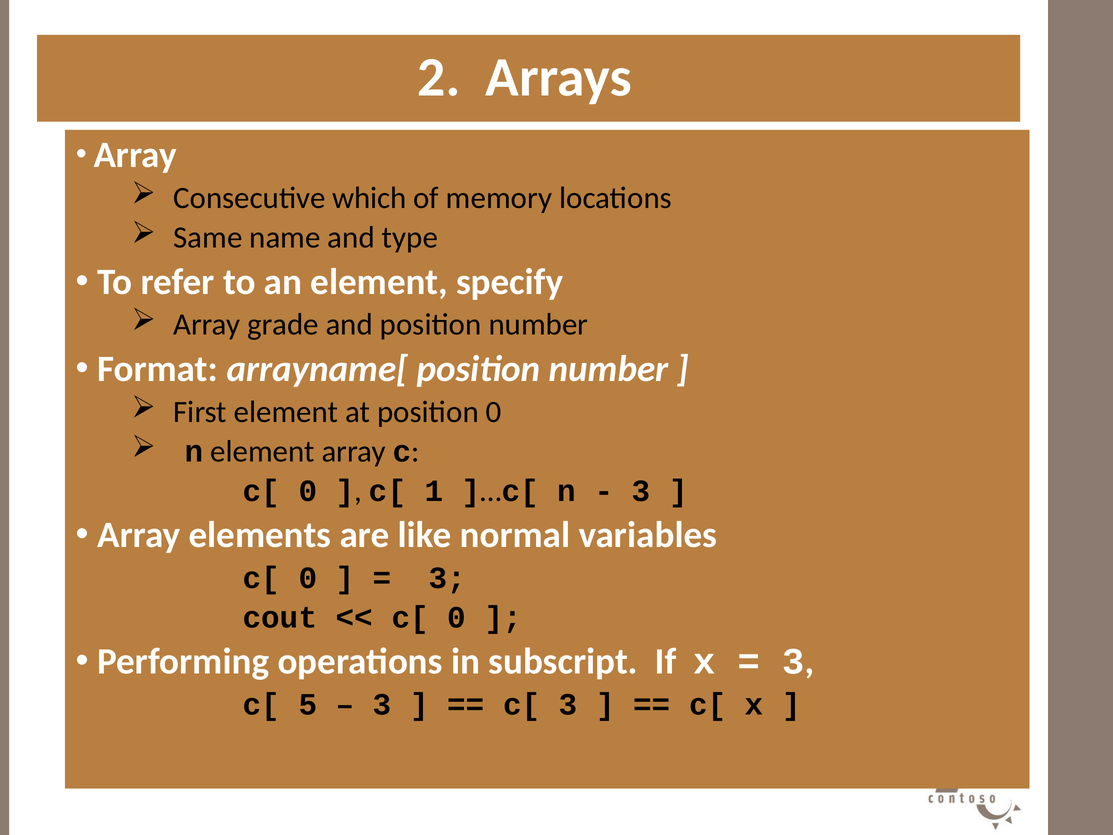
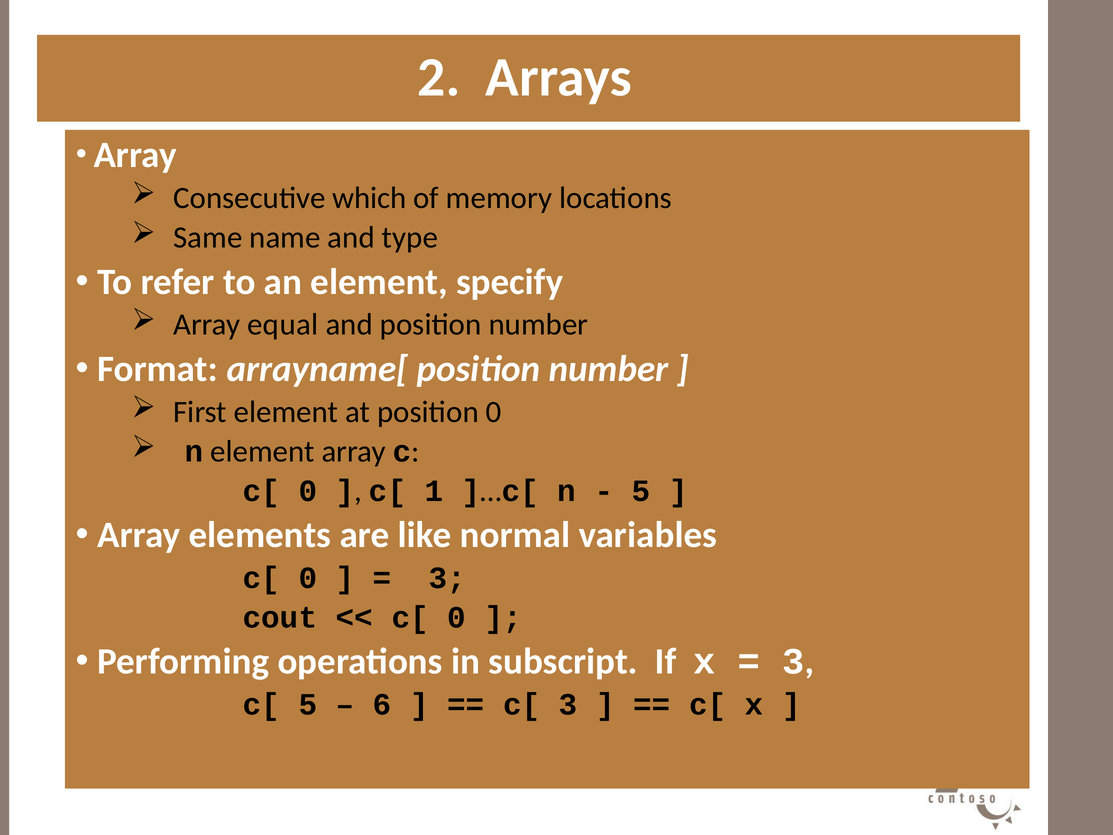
grade: grade -> equal
3 at (641, 491): 3 -> 5
3 at (382, 704): 3 -> 6
